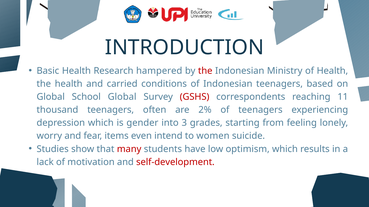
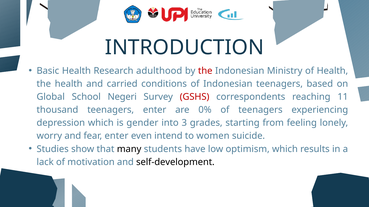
hampered: hampered -> adulthood
Global at (122, 97): Global -> Negeri
often at (155, 110): often -> enter
2%: 2% -> 0%
items at (117, 136): items -> enter
many colour: red -> black
self-development colour: red -> black
